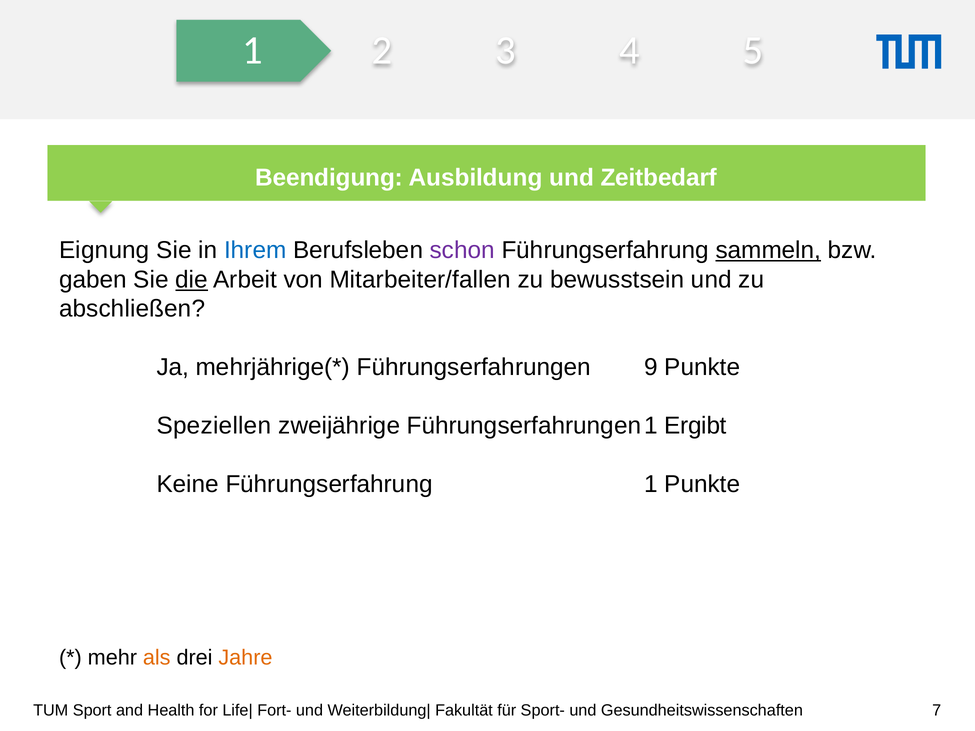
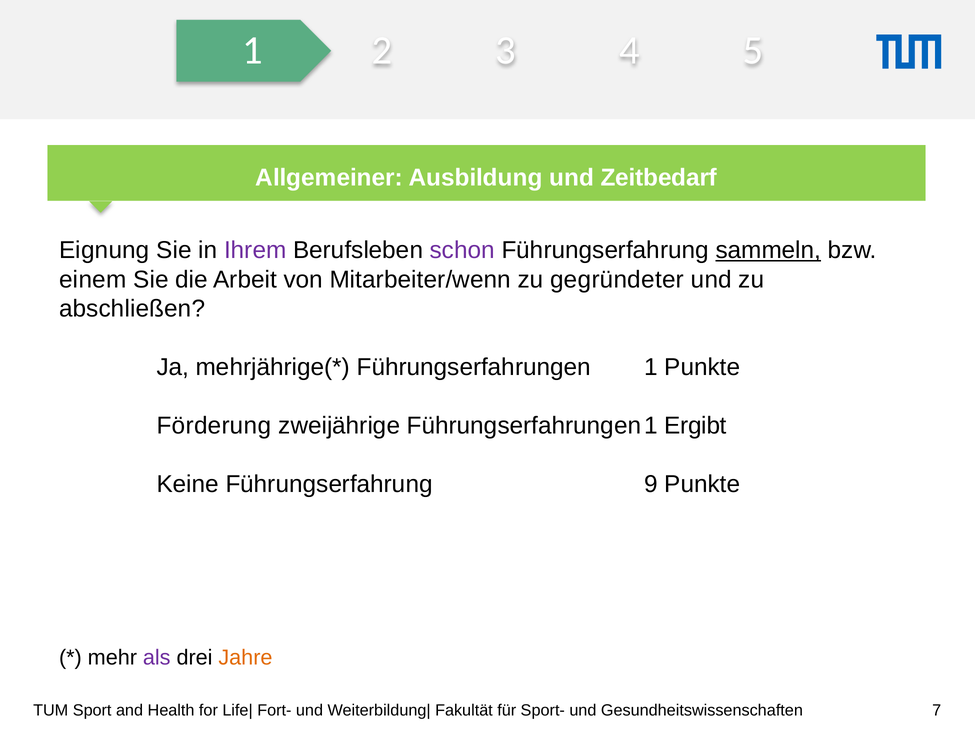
Beendigung: Beendigung -> Allgemeiner
Ihrem colour: blue -> purple
gaben: gaben -> einem
die underline: present -> none
Mitarbeiter/fallen: Mitarbeiter/fallen -> Mitarbeiter/wenn
bewusstsein: bewusstsein -> gegründeter
Führungserfahrungen 9: 9 -> 1
Speziellen: Speziellen -> Förderung
Führungserfahrung 1: 1 -> 9
als colour: orange -> purple
